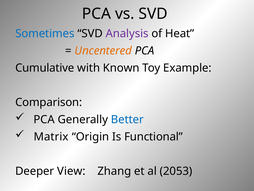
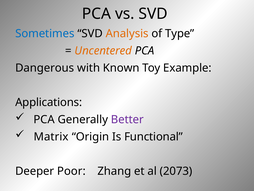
Analysis colour: purple -> orange
Heat: Heat -> Type
Cumulative: Cumulative -> Dangerous
Comparison: Comparison -> Applications
Better colour: blue -> purple
View: View -> Poor
2053: 2053 -> 2073
